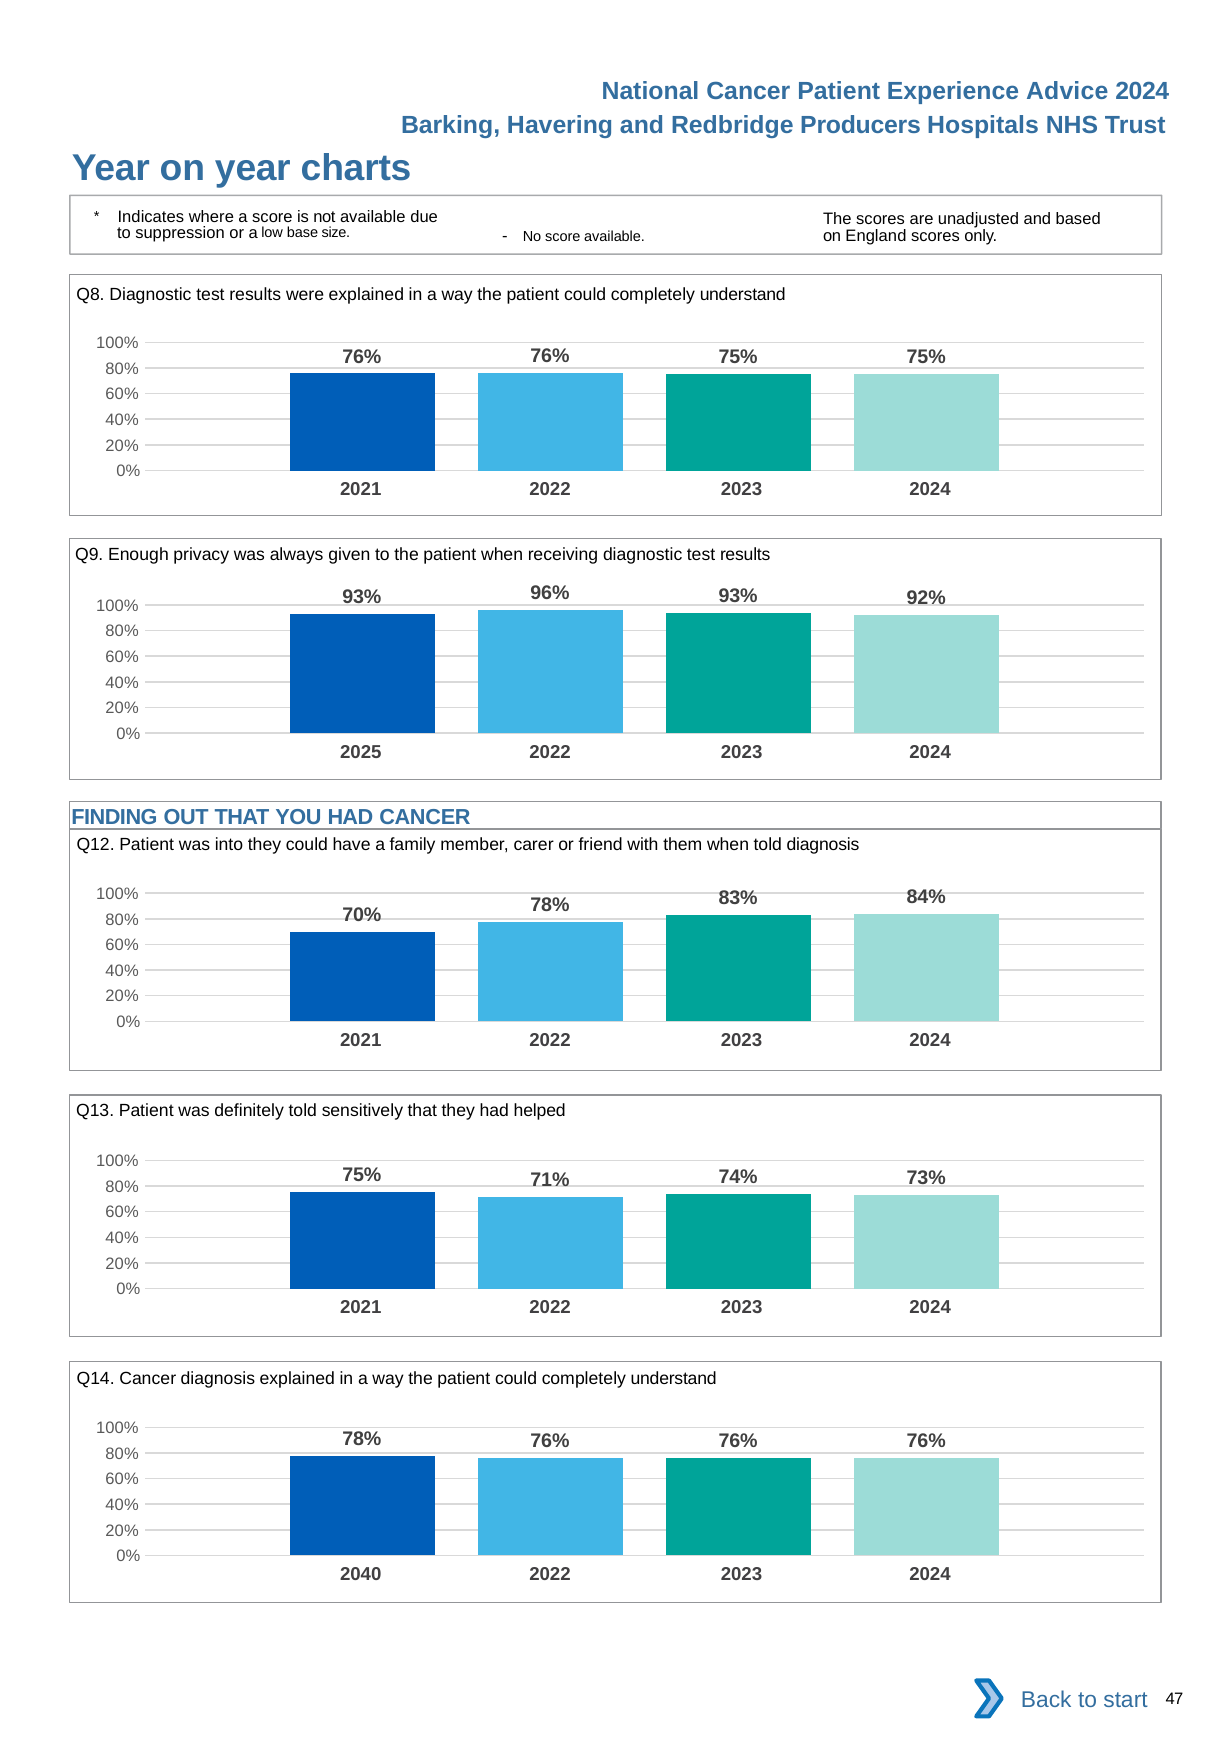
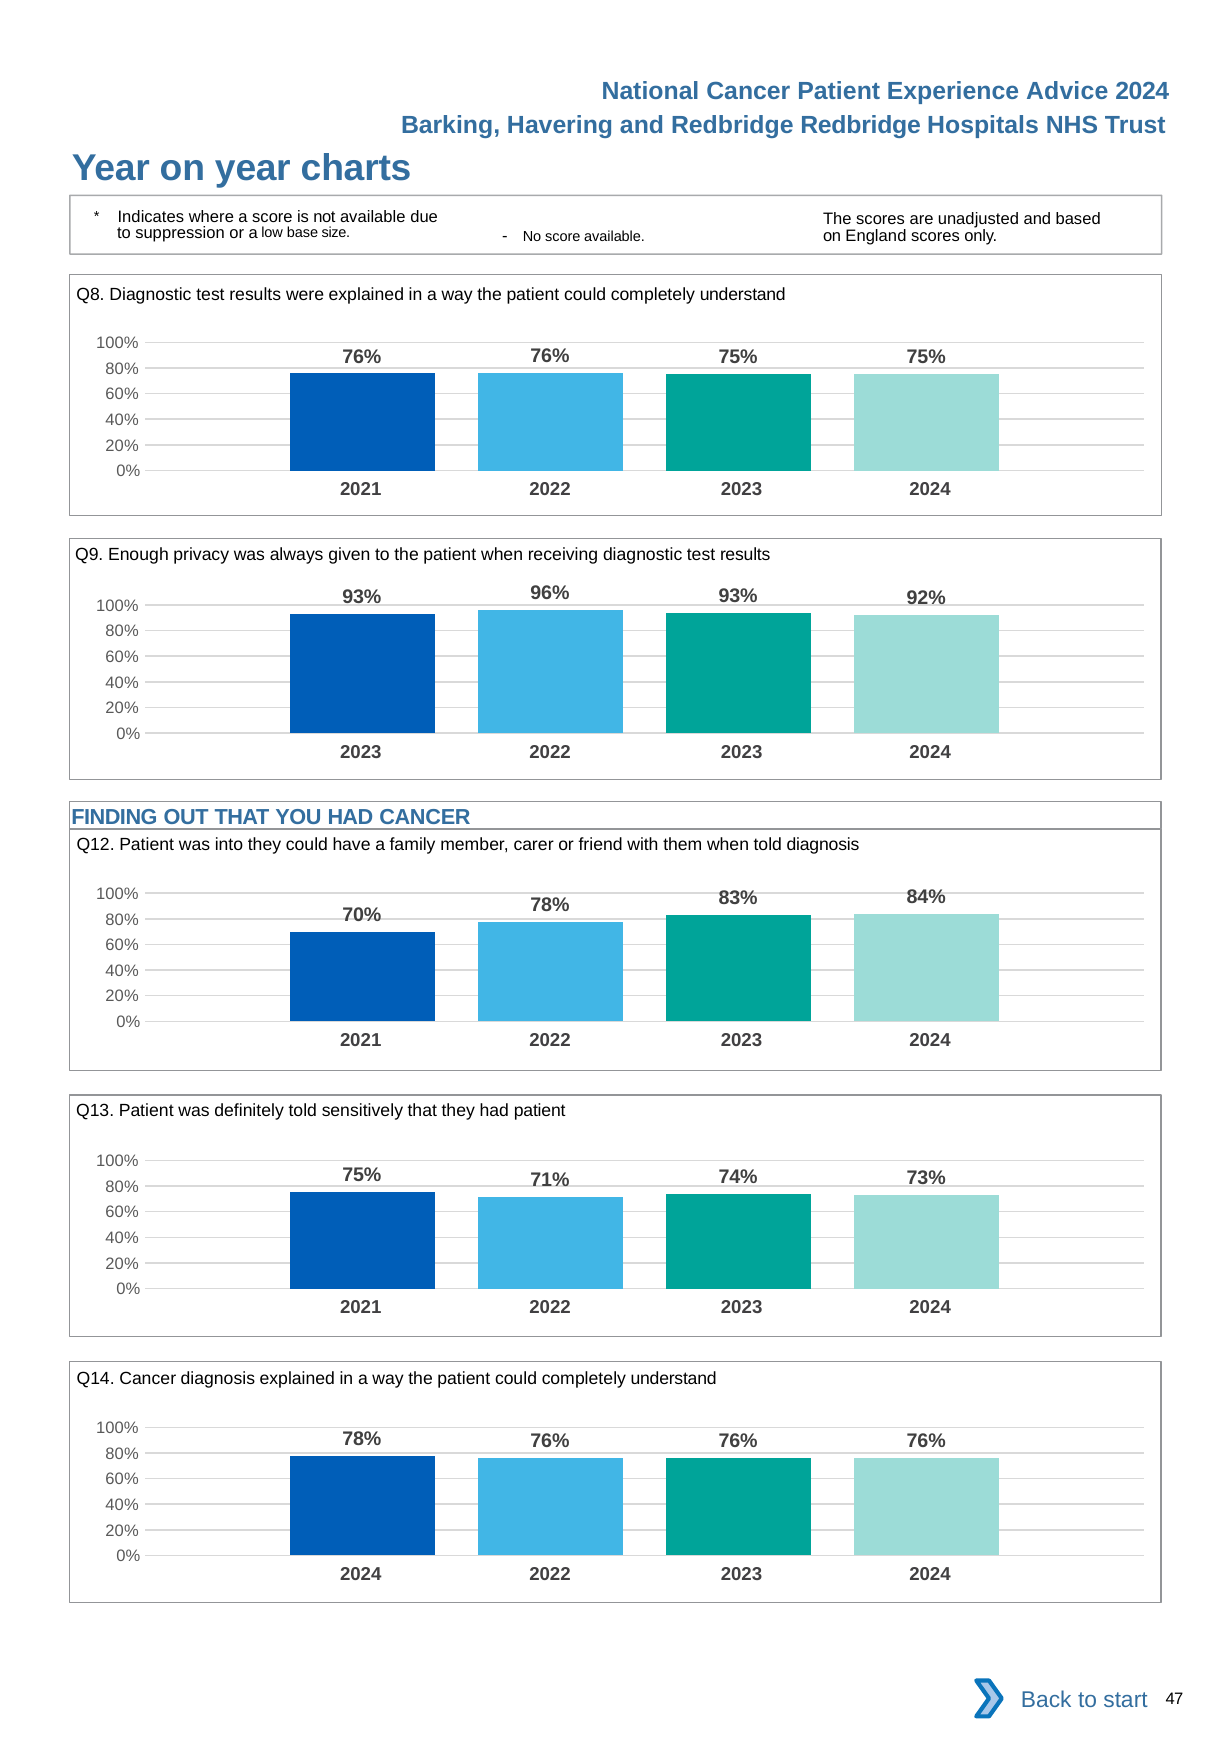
Redbridge Producers: Producers -> Redbridge
2025 at (361, 752): 2025 -> 2023
had helped: helped -> patient
2040 at (361, 1575): 2040 -> 2024
